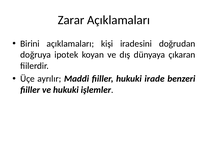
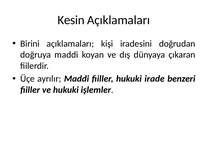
Zarar: Zarar -> Kesin
doğruya ipotek: ipotek -> maddi
